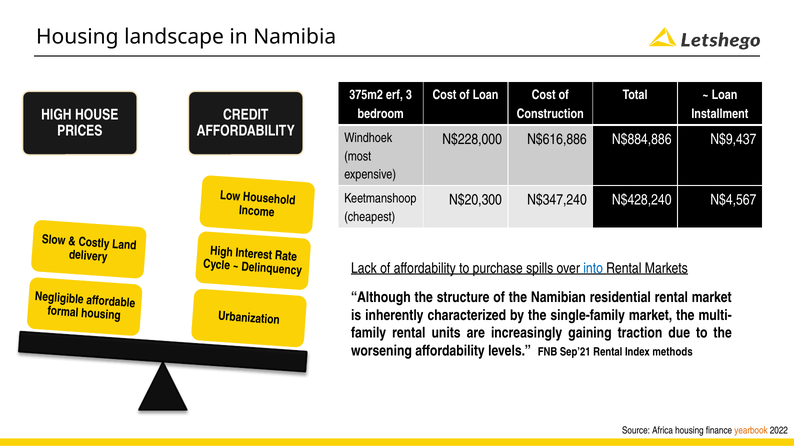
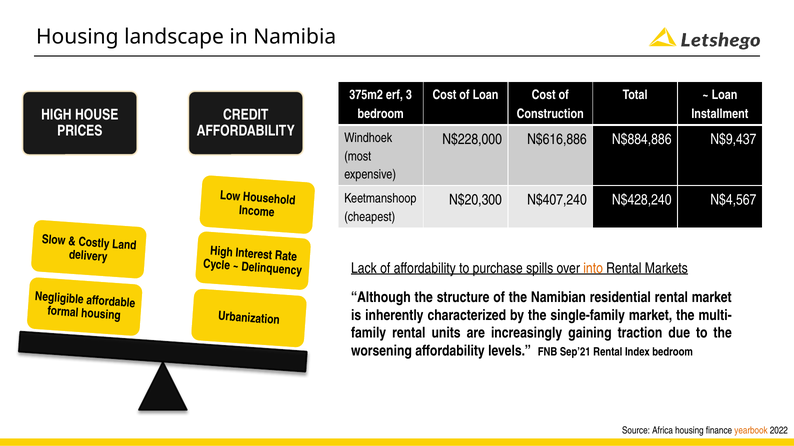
N$347,240: N$347,240 -> N$407,240
into colour: blue -> orange
Index methods: methods -> bedroom
